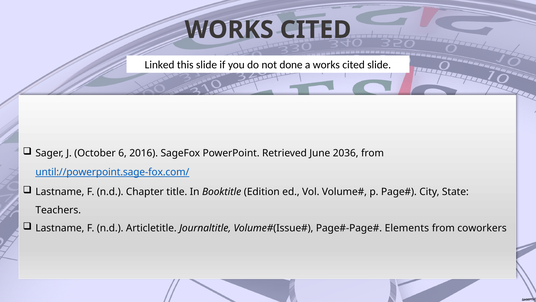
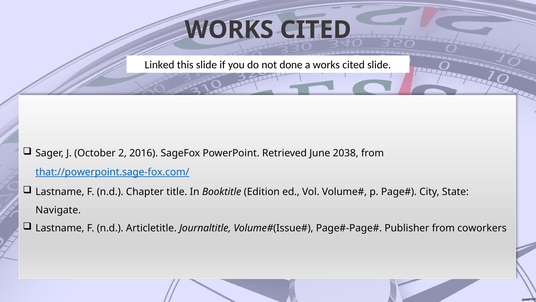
6: 6 -> 2
2036: 2036 -> 2038
until://powerpoint.sage-fox.com/: until://powerpoint.sage-fox.com/ -> that://powerpoint.sage-fox.com/
Teachers: Teachers -> Navigate
Elements: Elements -> Publisher
